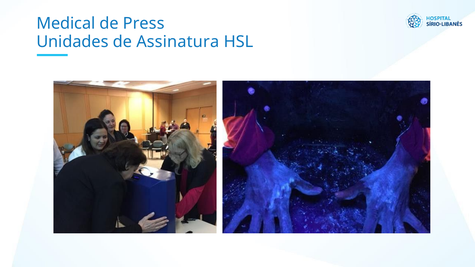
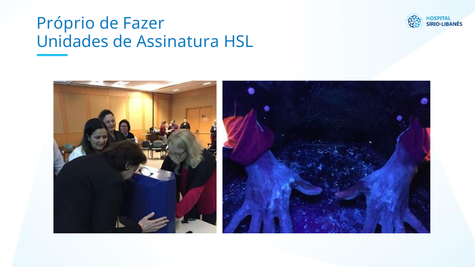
Medical: Medical -> Próprio
Press: Press -> Fazer
